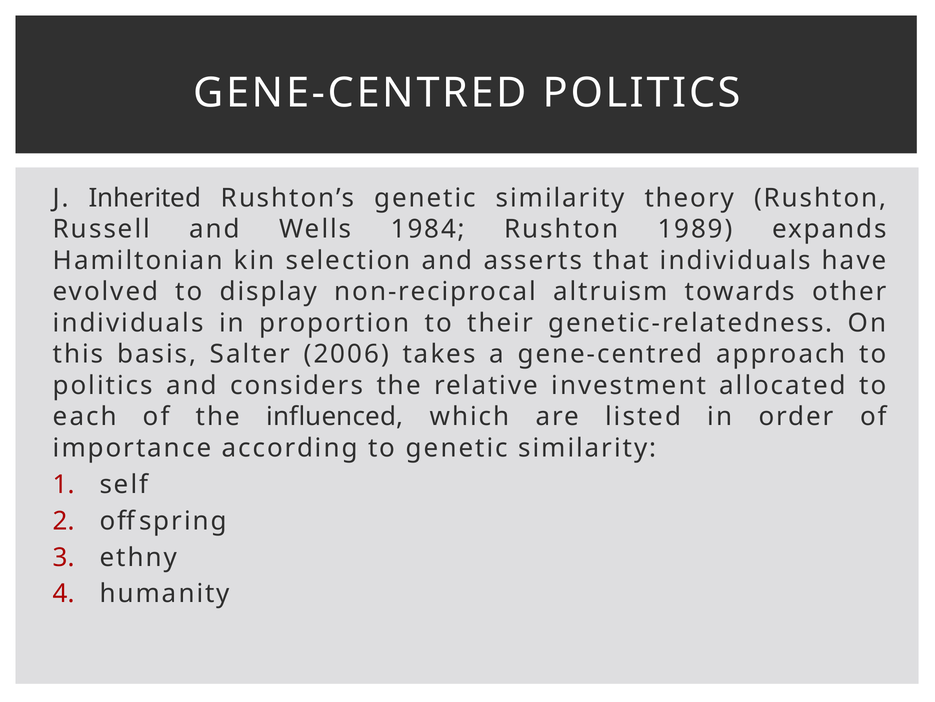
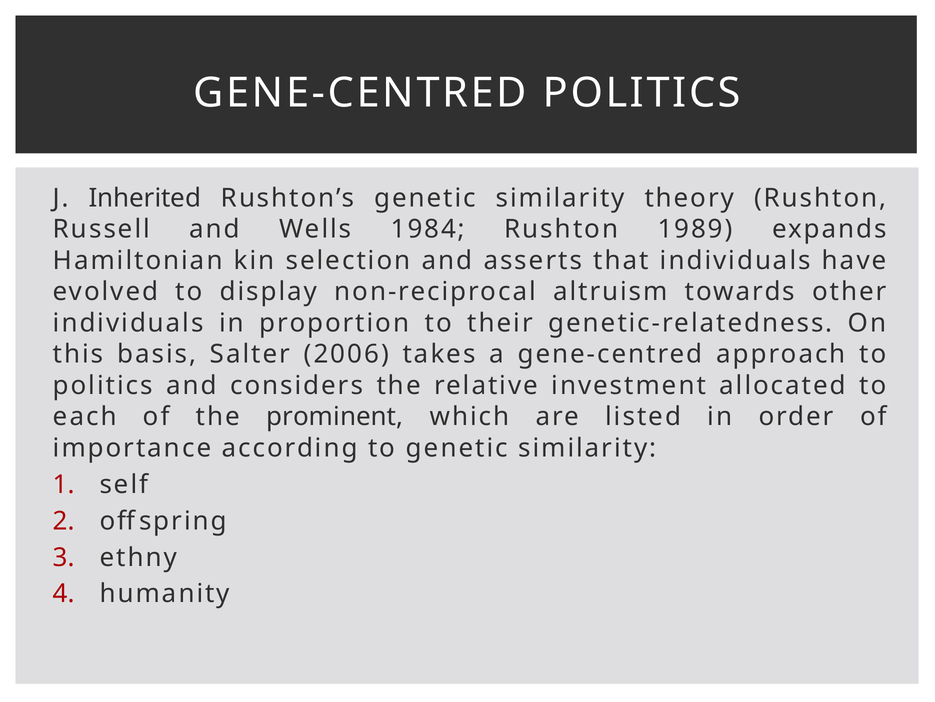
influenced: influenced -> prominent
